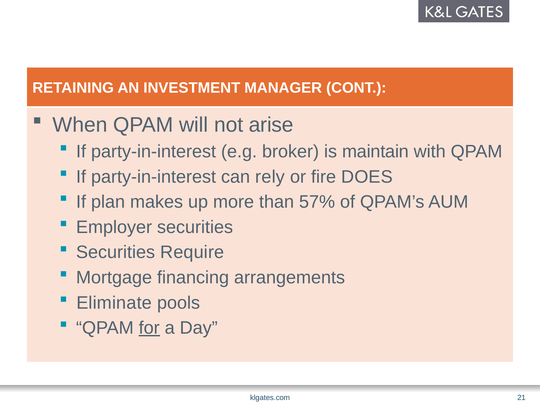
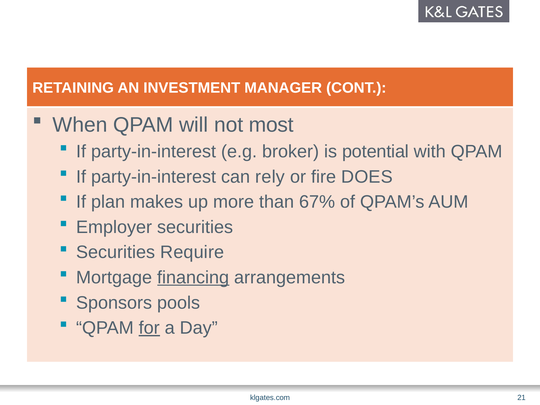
arise: arise -> most
maintain: maintain -> potential
57%: 57% -> 67%
financing underline: none -> present
Eliminate: Eliminate -> Sponsors
